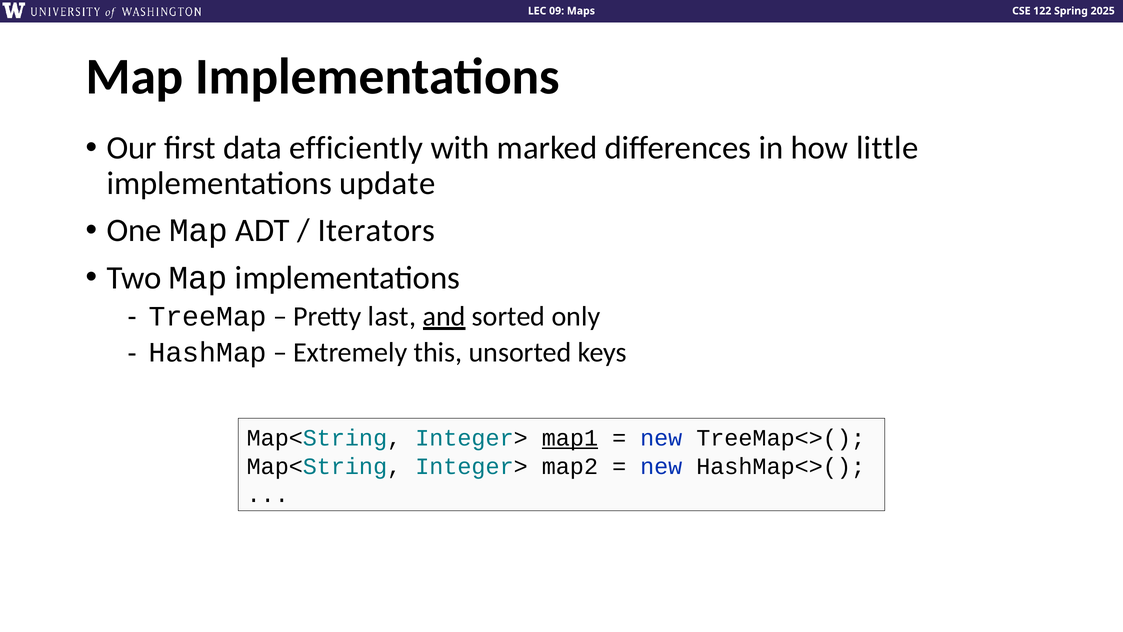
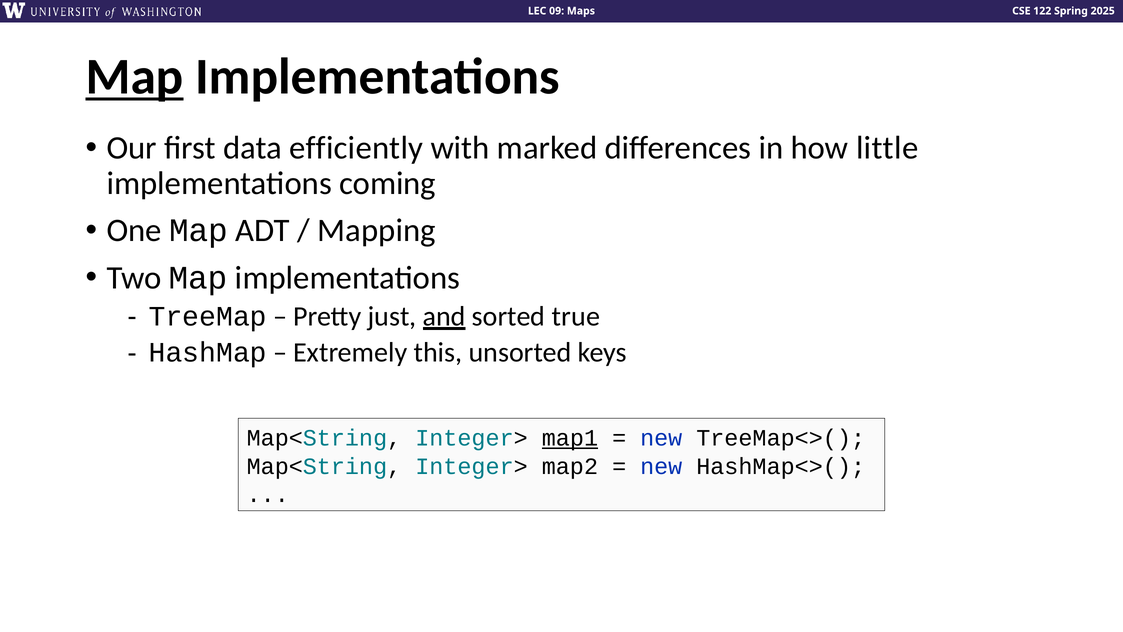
Map at (135, 77) underline: none -> present
update: update -> coming
Iterators: Iterators -> Mapping
last: last -> just
only: only -> true
